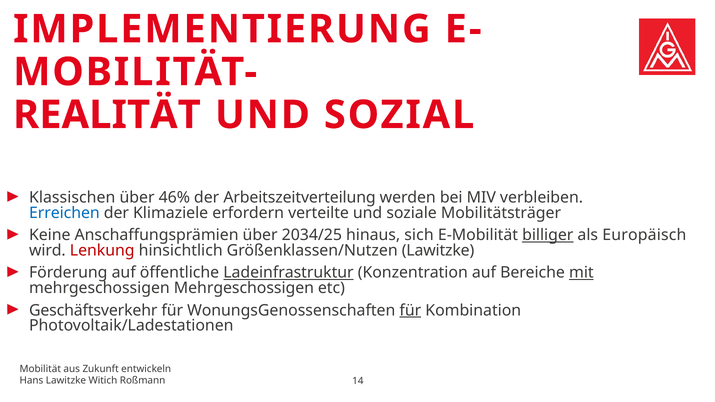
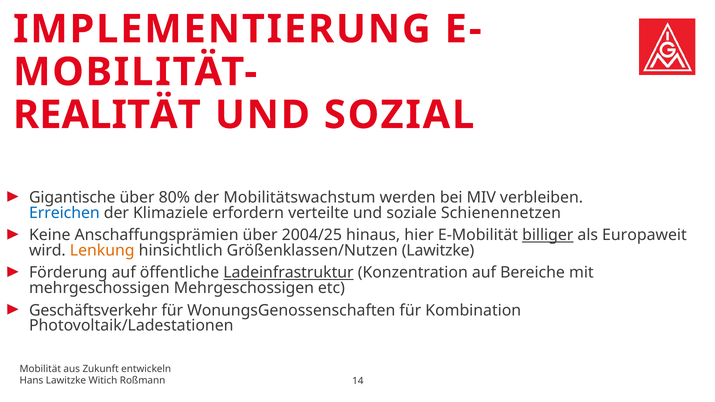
Klassischen: Klassischen -> Gigantische
46%: 46% -> 80%
Arbeitszeitverteilung: Arbeitszeitverteilung -> Mobilitätswachstum
Mobilitätsträger: Mobilitätsträger -> Schienennetzen
2034/25: 2034/25 -> 2004/25
sich: sich -> hier
Europäisch: Europäisch -> Europaweit
Lenkung colour: red -> orange
mit underline: present -> none
für at (410, 310) underline: present -> none
